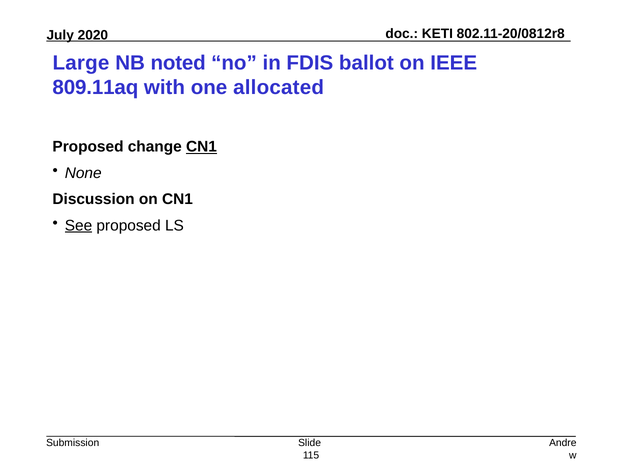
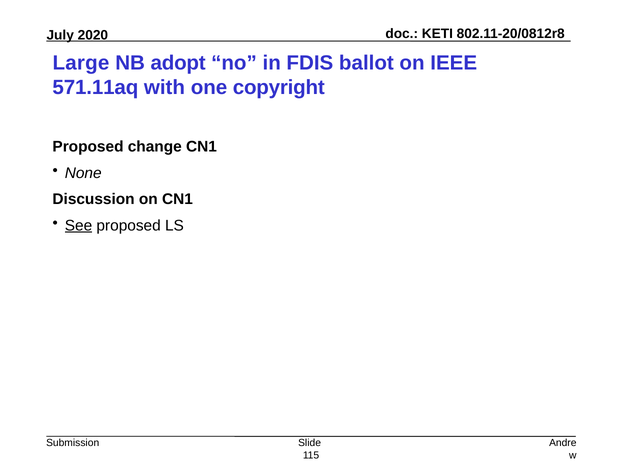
noted: noted -> adopt
809.11aq: 809.11aq -> 571.11aq
allocated: allocated -> copyright
CN1 at (201, 147) underline: present -> none
